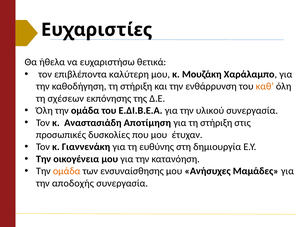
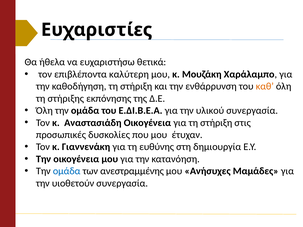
σχέσεων: σχέσεων -> στήριξης
Αναστασιάδη Αποτίμηση: Αποτίμηση -> Οικογένεια
ομάδα at (67, 171) colour: orange -> blue
ενσυναίσθησης: ενσυναίσθησης -> ανεστραμμένης
αποδοχής: αποδοχής -> υιοθετούν
